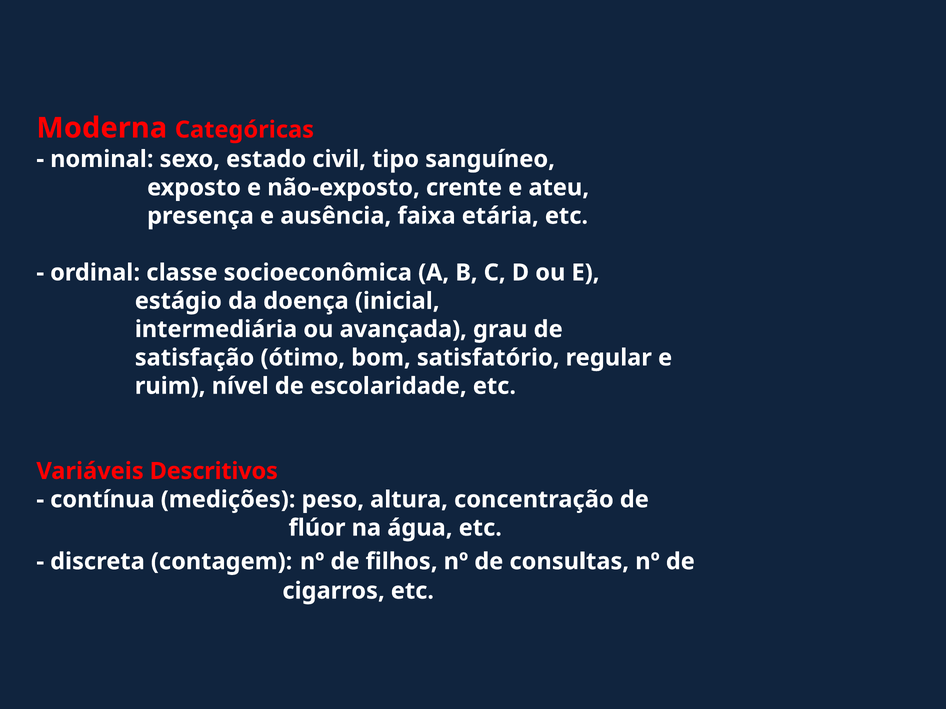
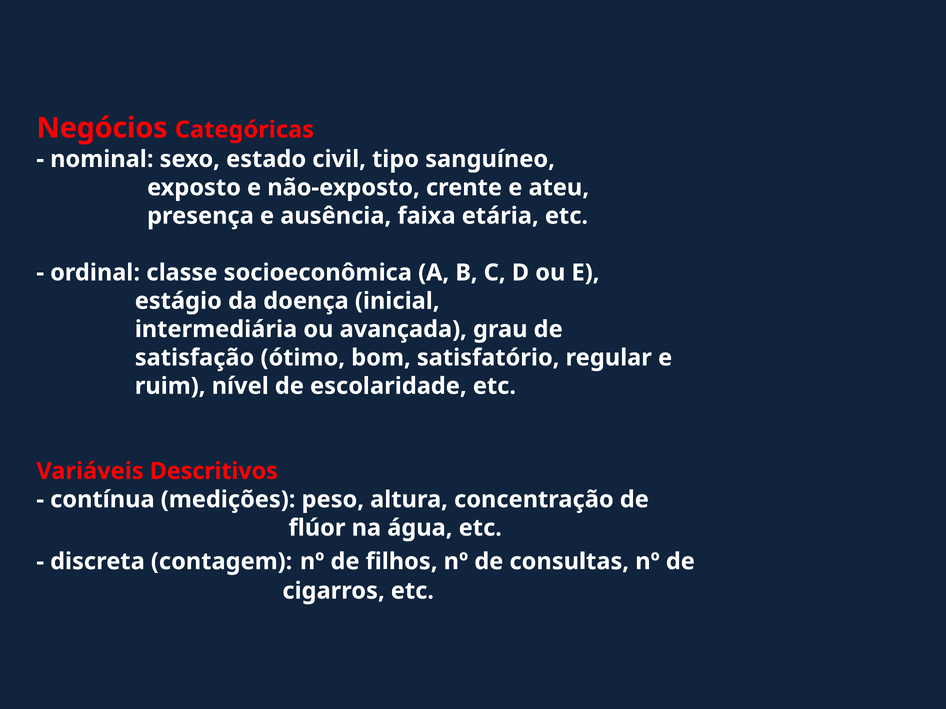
Moderna: Moderna -> Negócios
